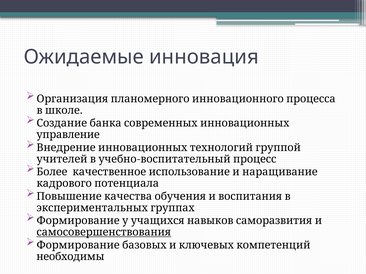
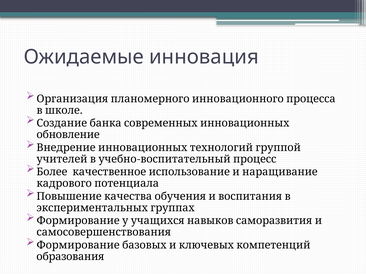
управление: управление -> обновление
самосовершенствования underline: present -> none
необходимы: необходимы -> образования
